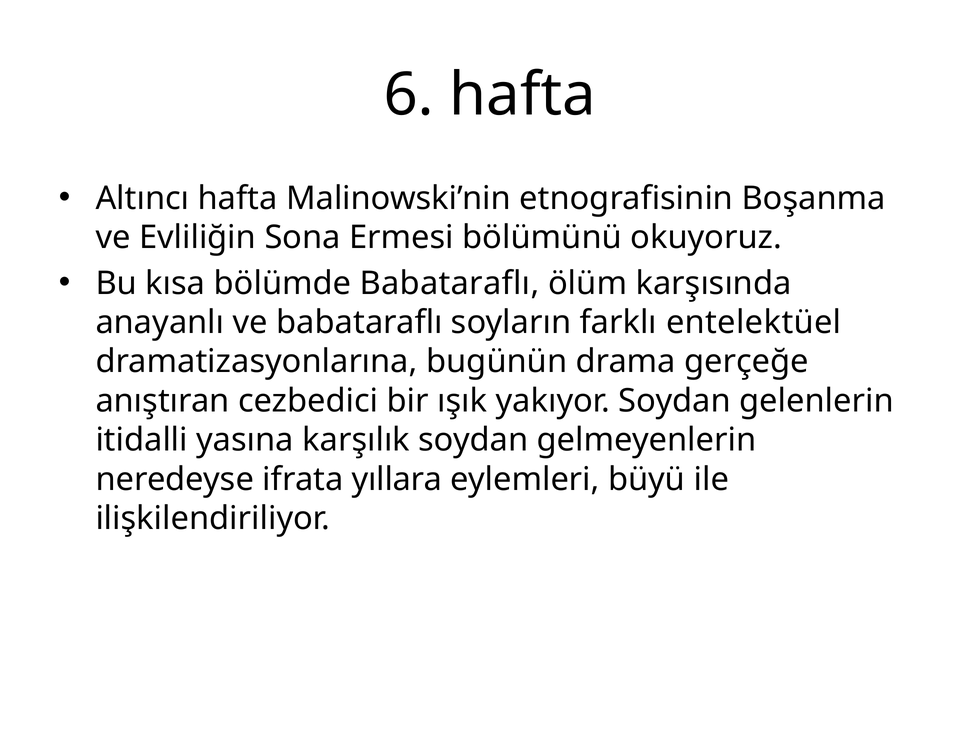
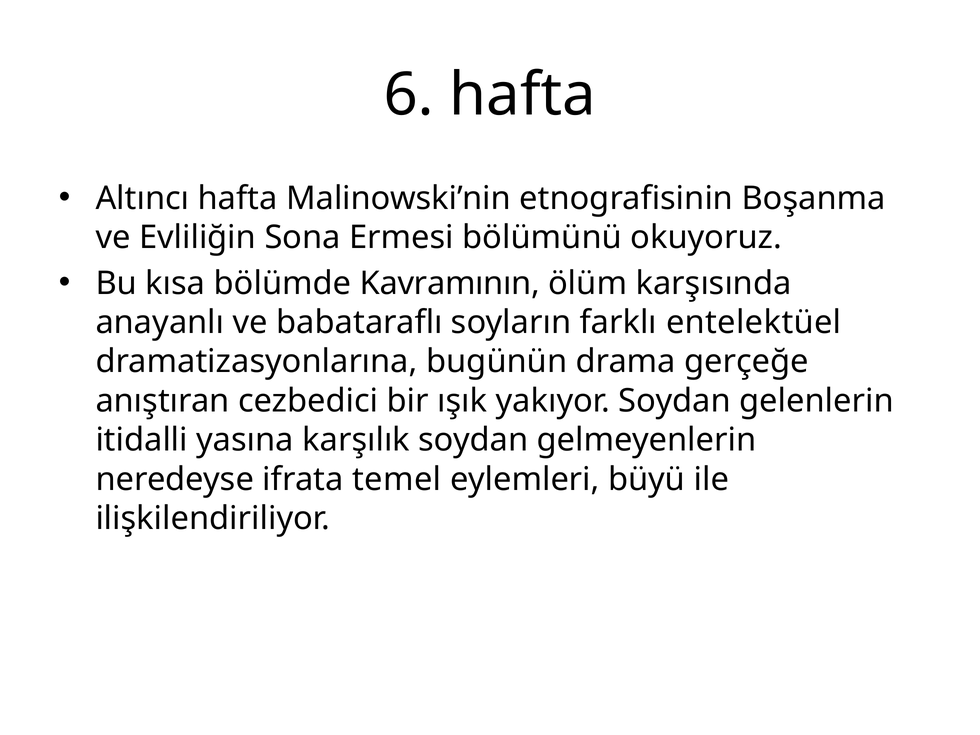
bölümde Babataraflı: Babataraflı -> Kavramının
yıllara: yıllara -> temel
